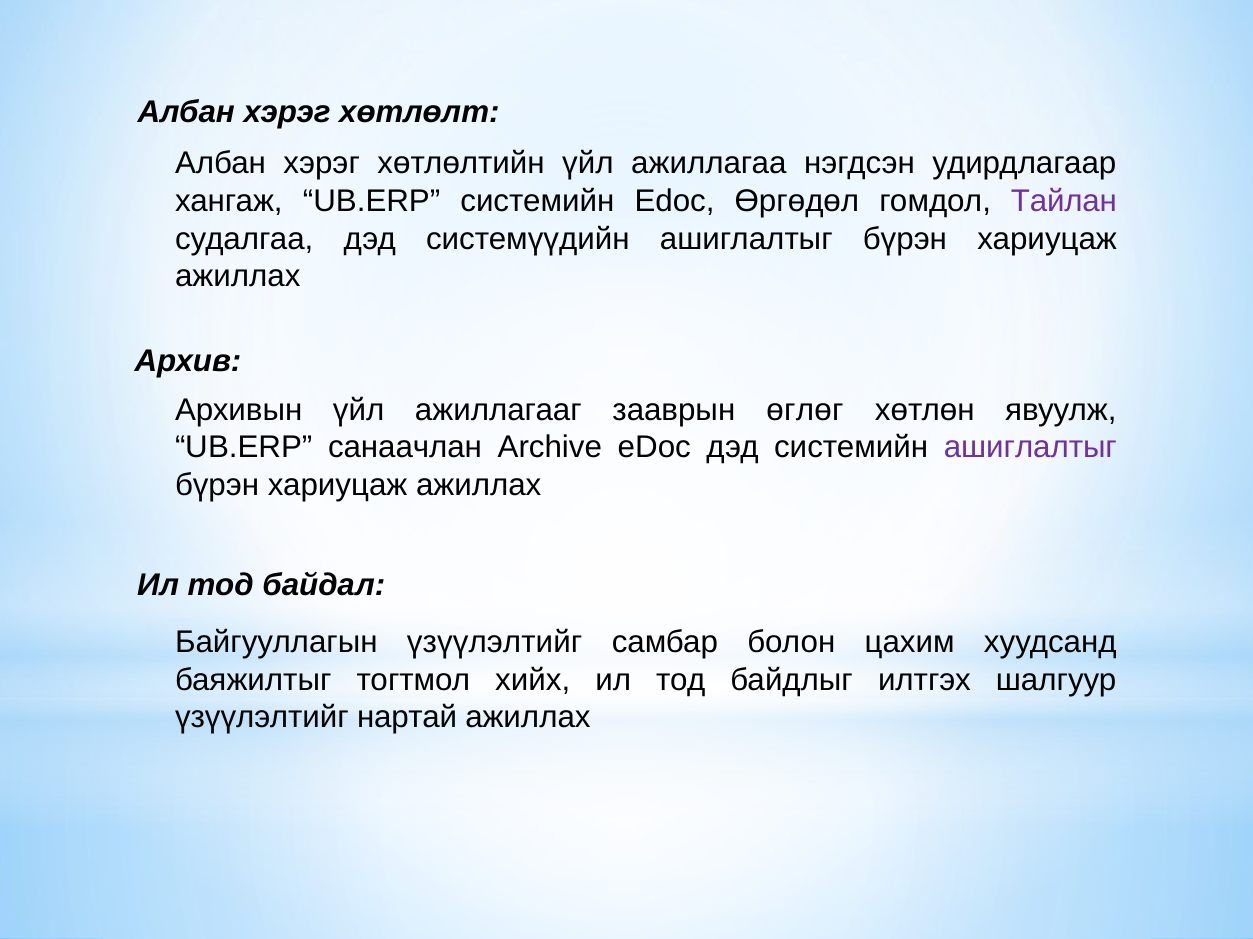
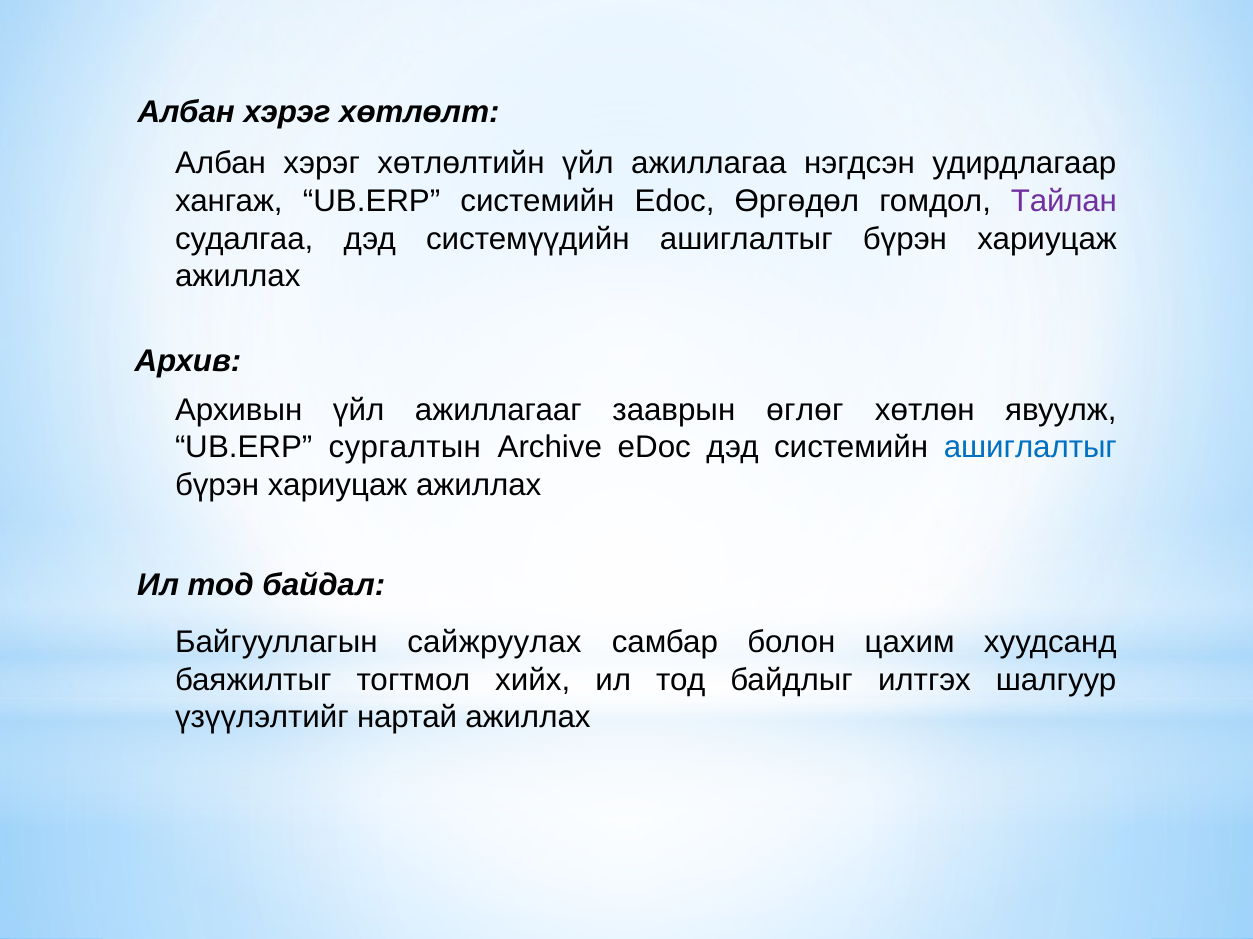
санаачлан: санаачлан -> сургалтын
ашиглалтыг at (1030, 448) colour: purple -> blue
Байгууллагын үзүүлэлтийг: үзүүлэлтийг -> сайжруулах
